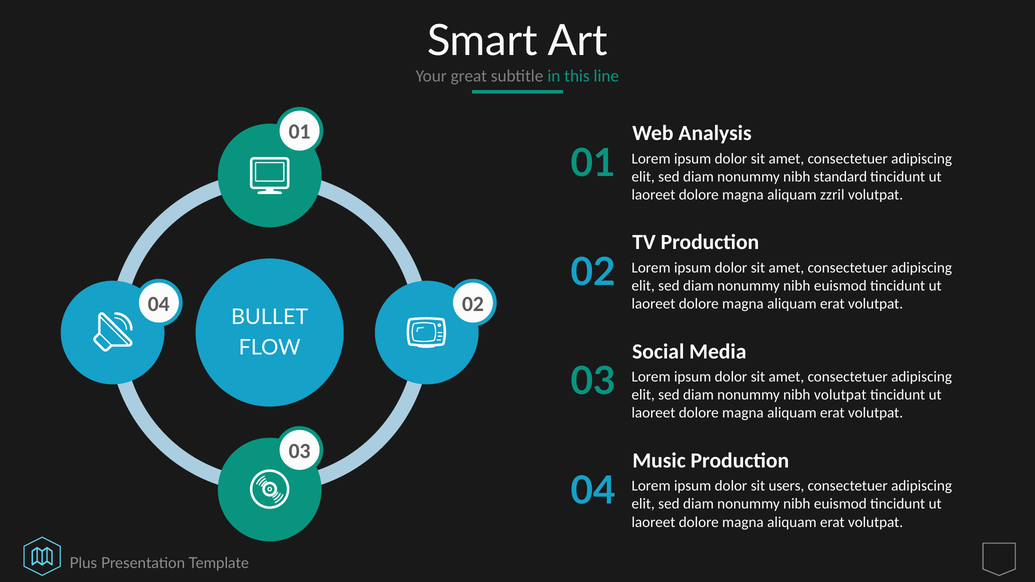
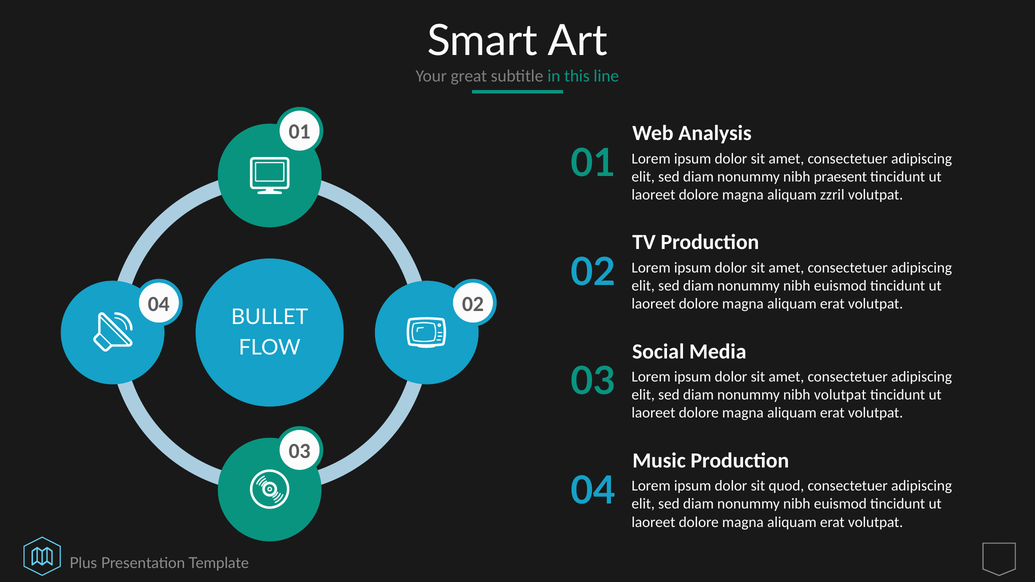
standard: standard -> praesent
users: users -> quod
